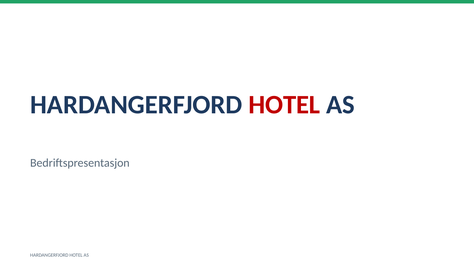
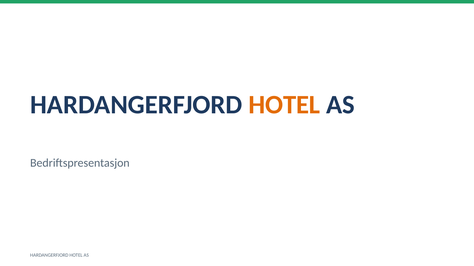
HOTEL at (284, 105) colour: red -> orange
